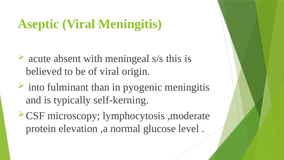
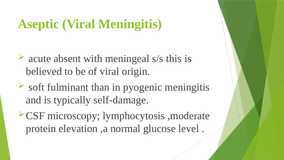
into: into -> soft
self-kerning: self-kerning -> self-damage
